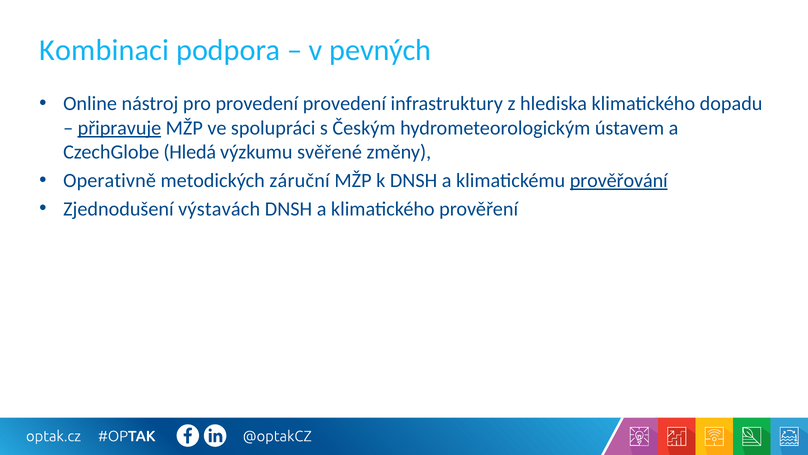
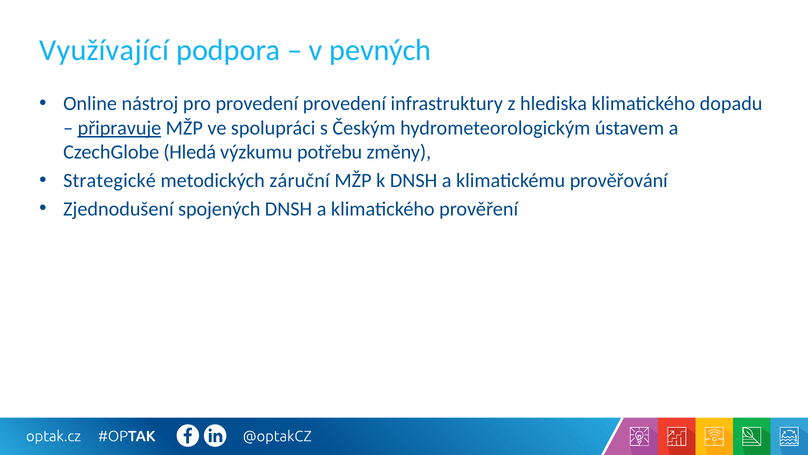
Kombinaci: Kombinaci -> Využívající
svěřené: svěřené -> potřebu
Operativně: Operativně -> Strategické
prověřování underline: present -> none
výstavách: výstavách -> spojených
